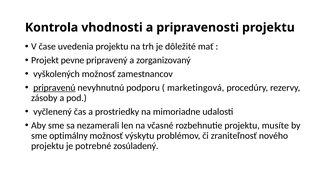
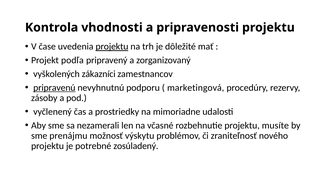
projektu at (112, 47) underline: none -> present
pevne: pevne -> podľa
vyškolených možnosť: možnosť -> zákazníci
optimálny: optimálny -> prenájmu
